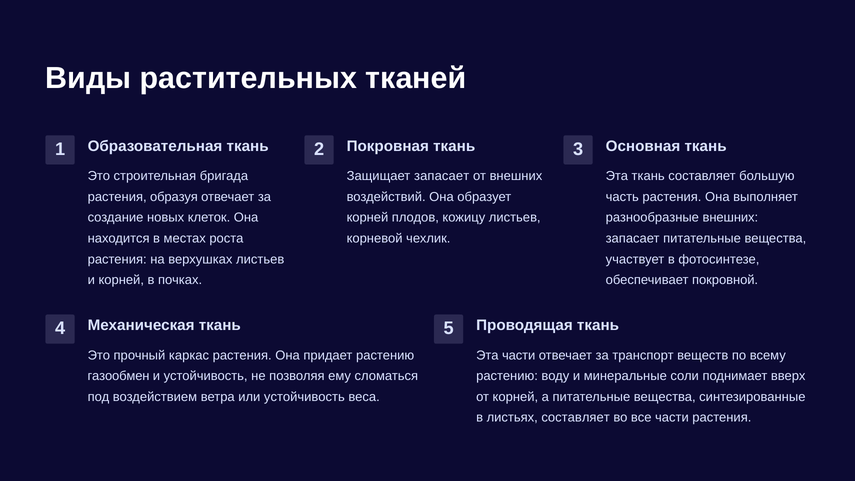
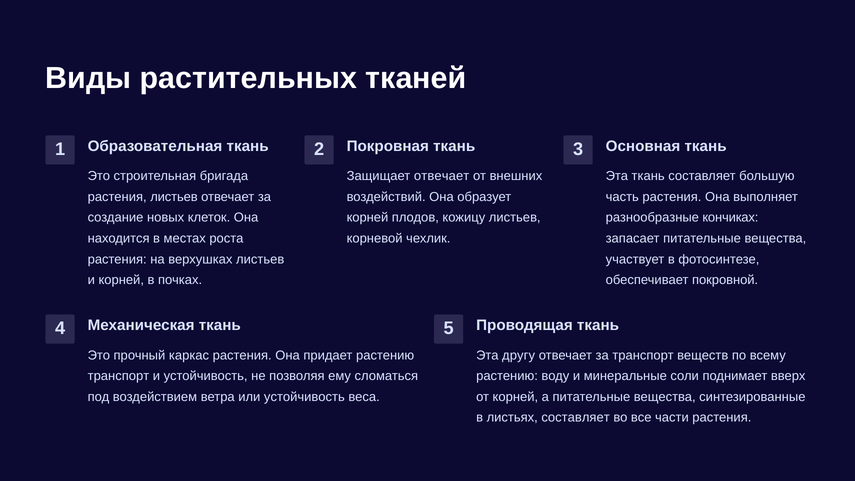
Защищает запасает: запасает -> отвечает
растения образуя: образуя -> листьев
разнообразные внешних: внешних -> кончиках
Эта части: части -> другу
газообмен at (119, 376): газообмен -> транспорт
